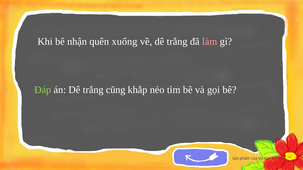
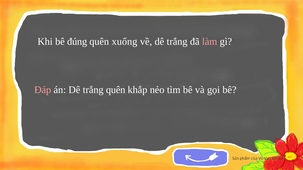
nhận: nhận -> đúng
Đáp colour: light green -> pink
trắng cũng: cũng -> quên
